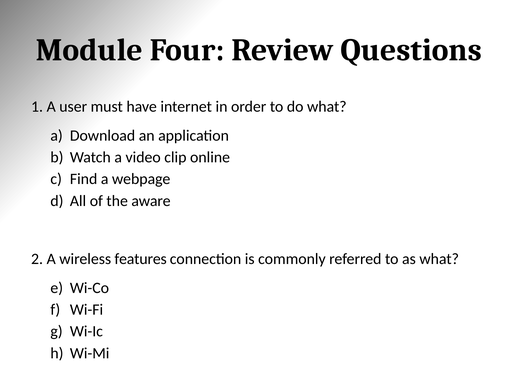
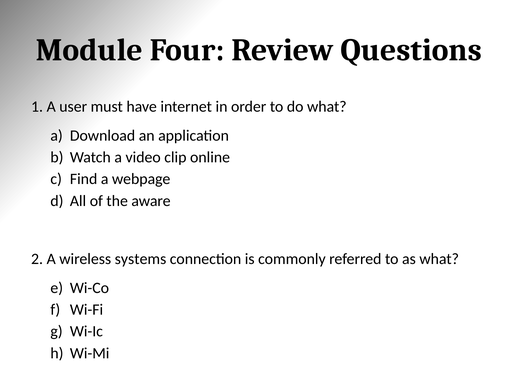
features: features -> systems
